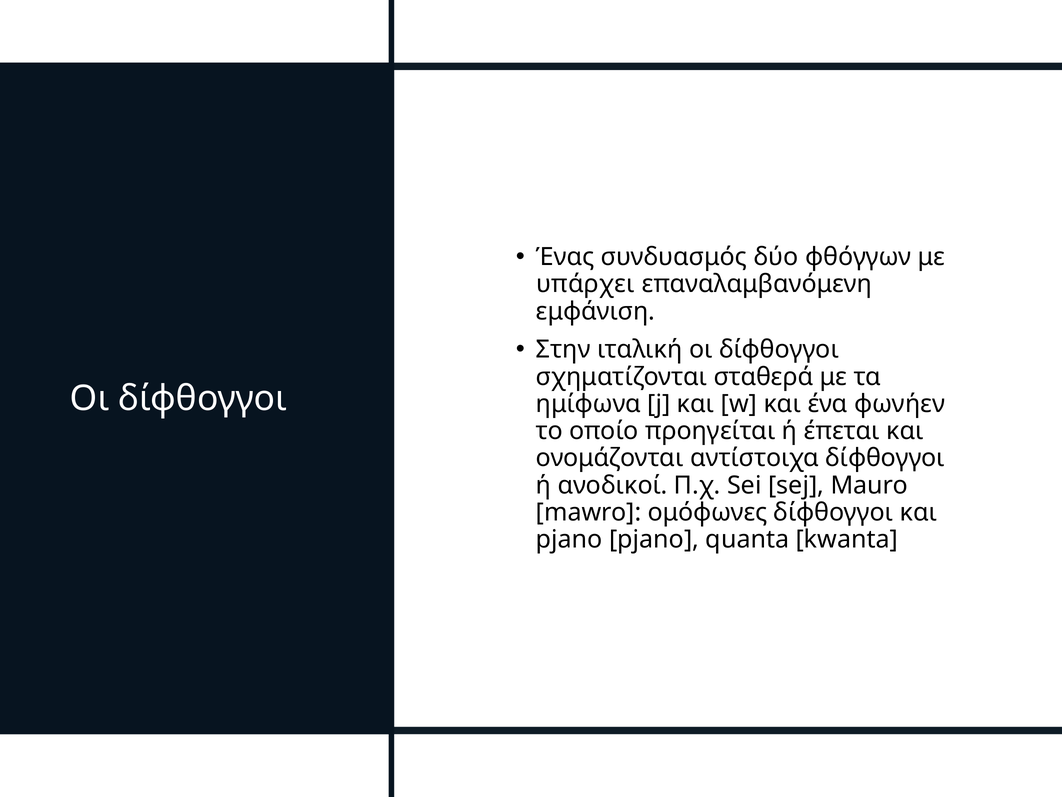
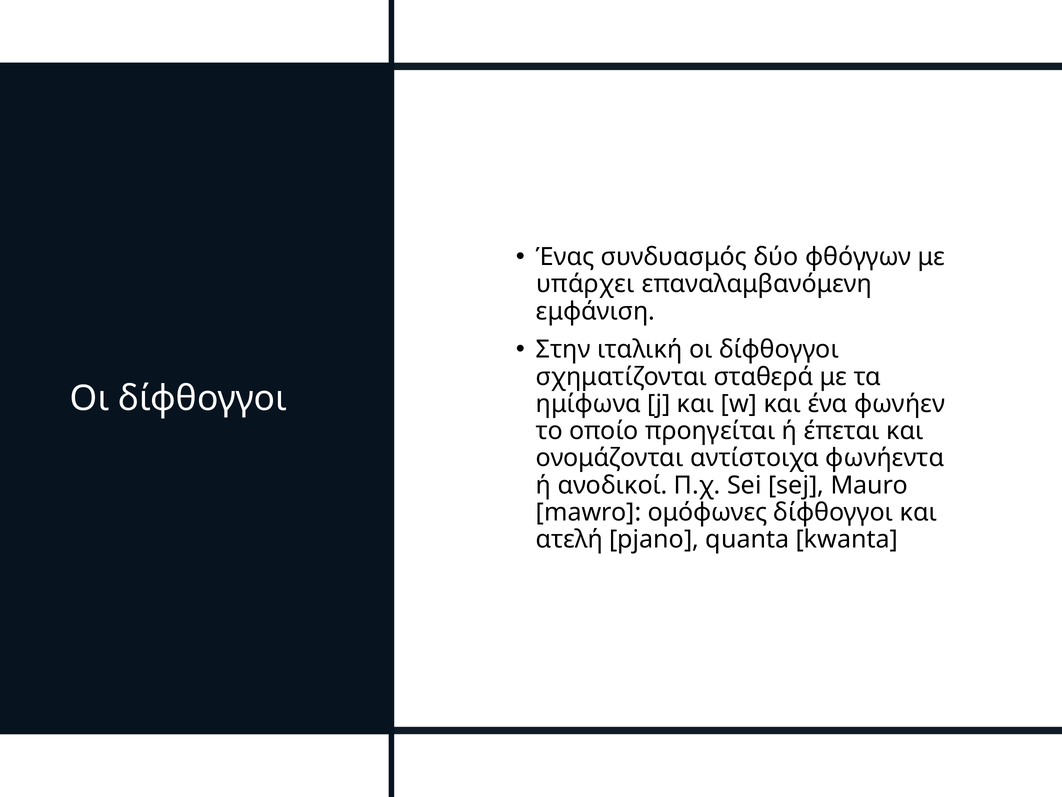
αντίστοιχα δίφθογγοι: δίφθογγοι -> φωνήεντα
pjano at (569, 539): pjano -> ατελή
